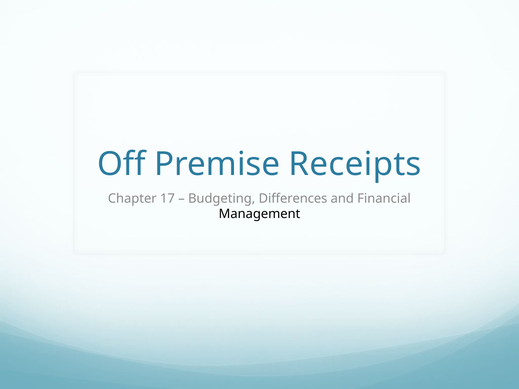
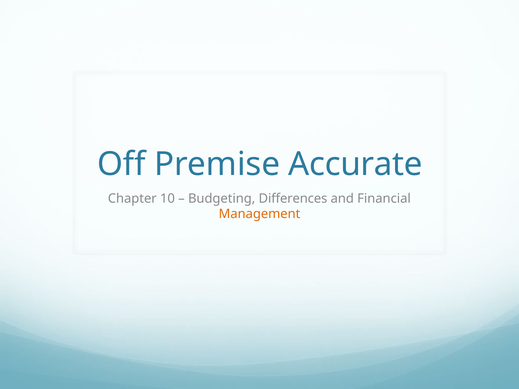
Receipts: Receipts -> Accurate
17: 17 -> 10
Management colour: black -> orange
